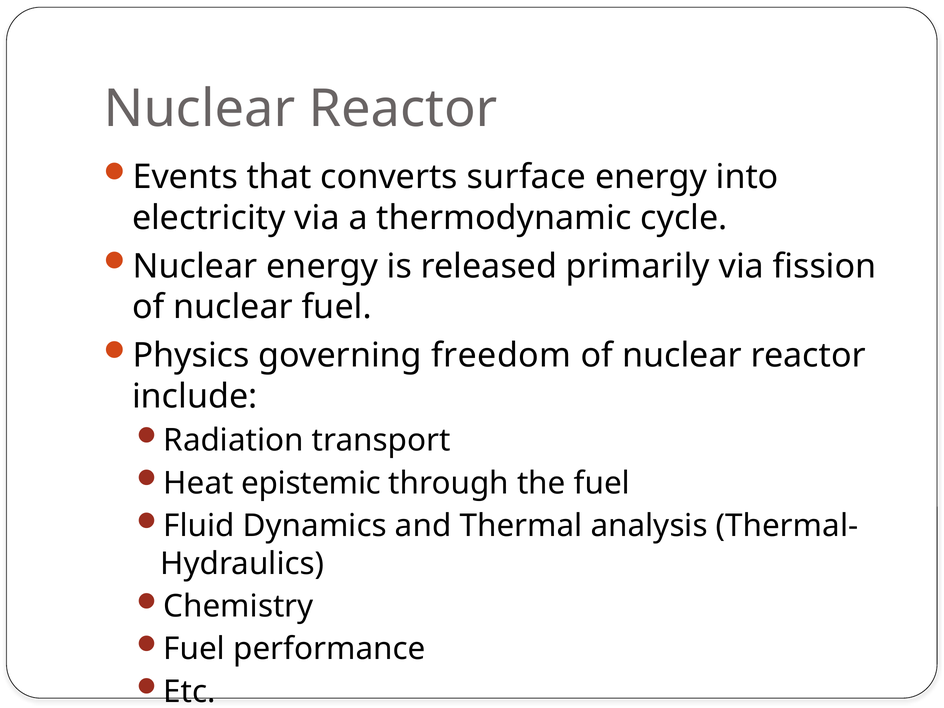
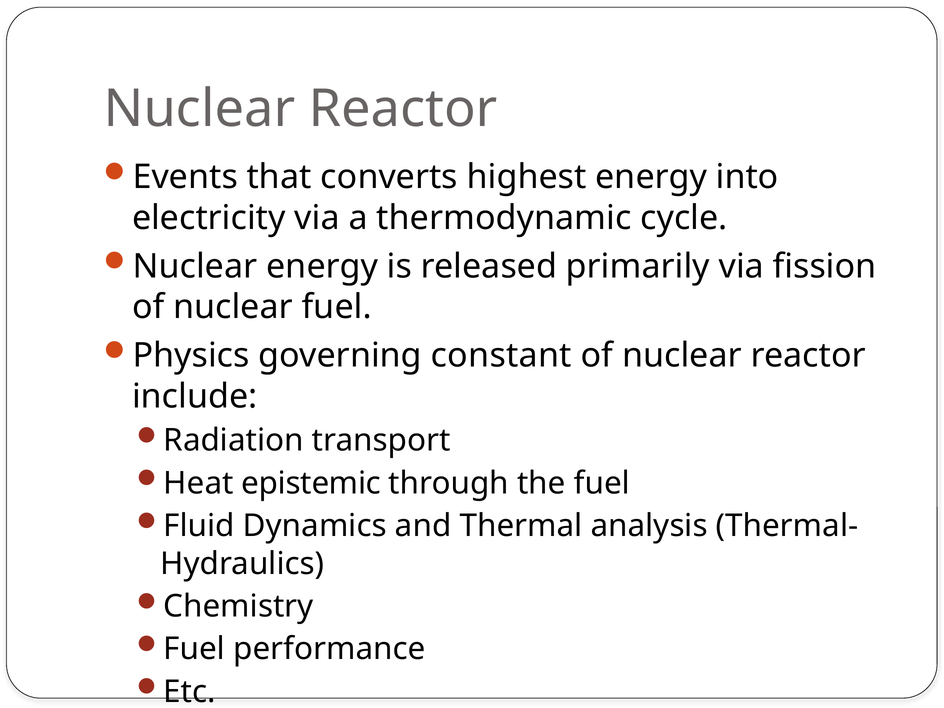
surface: surface -> highest
freedom: freedom -> constant
